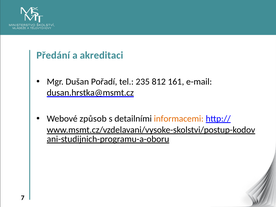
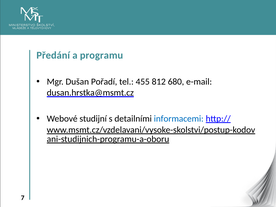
akreditaci: akreditaci -> programu
235: 235 -> 455
161: 161 -> 680
způsob: způsob -> studijní
informacemi colour: orange -> blue
